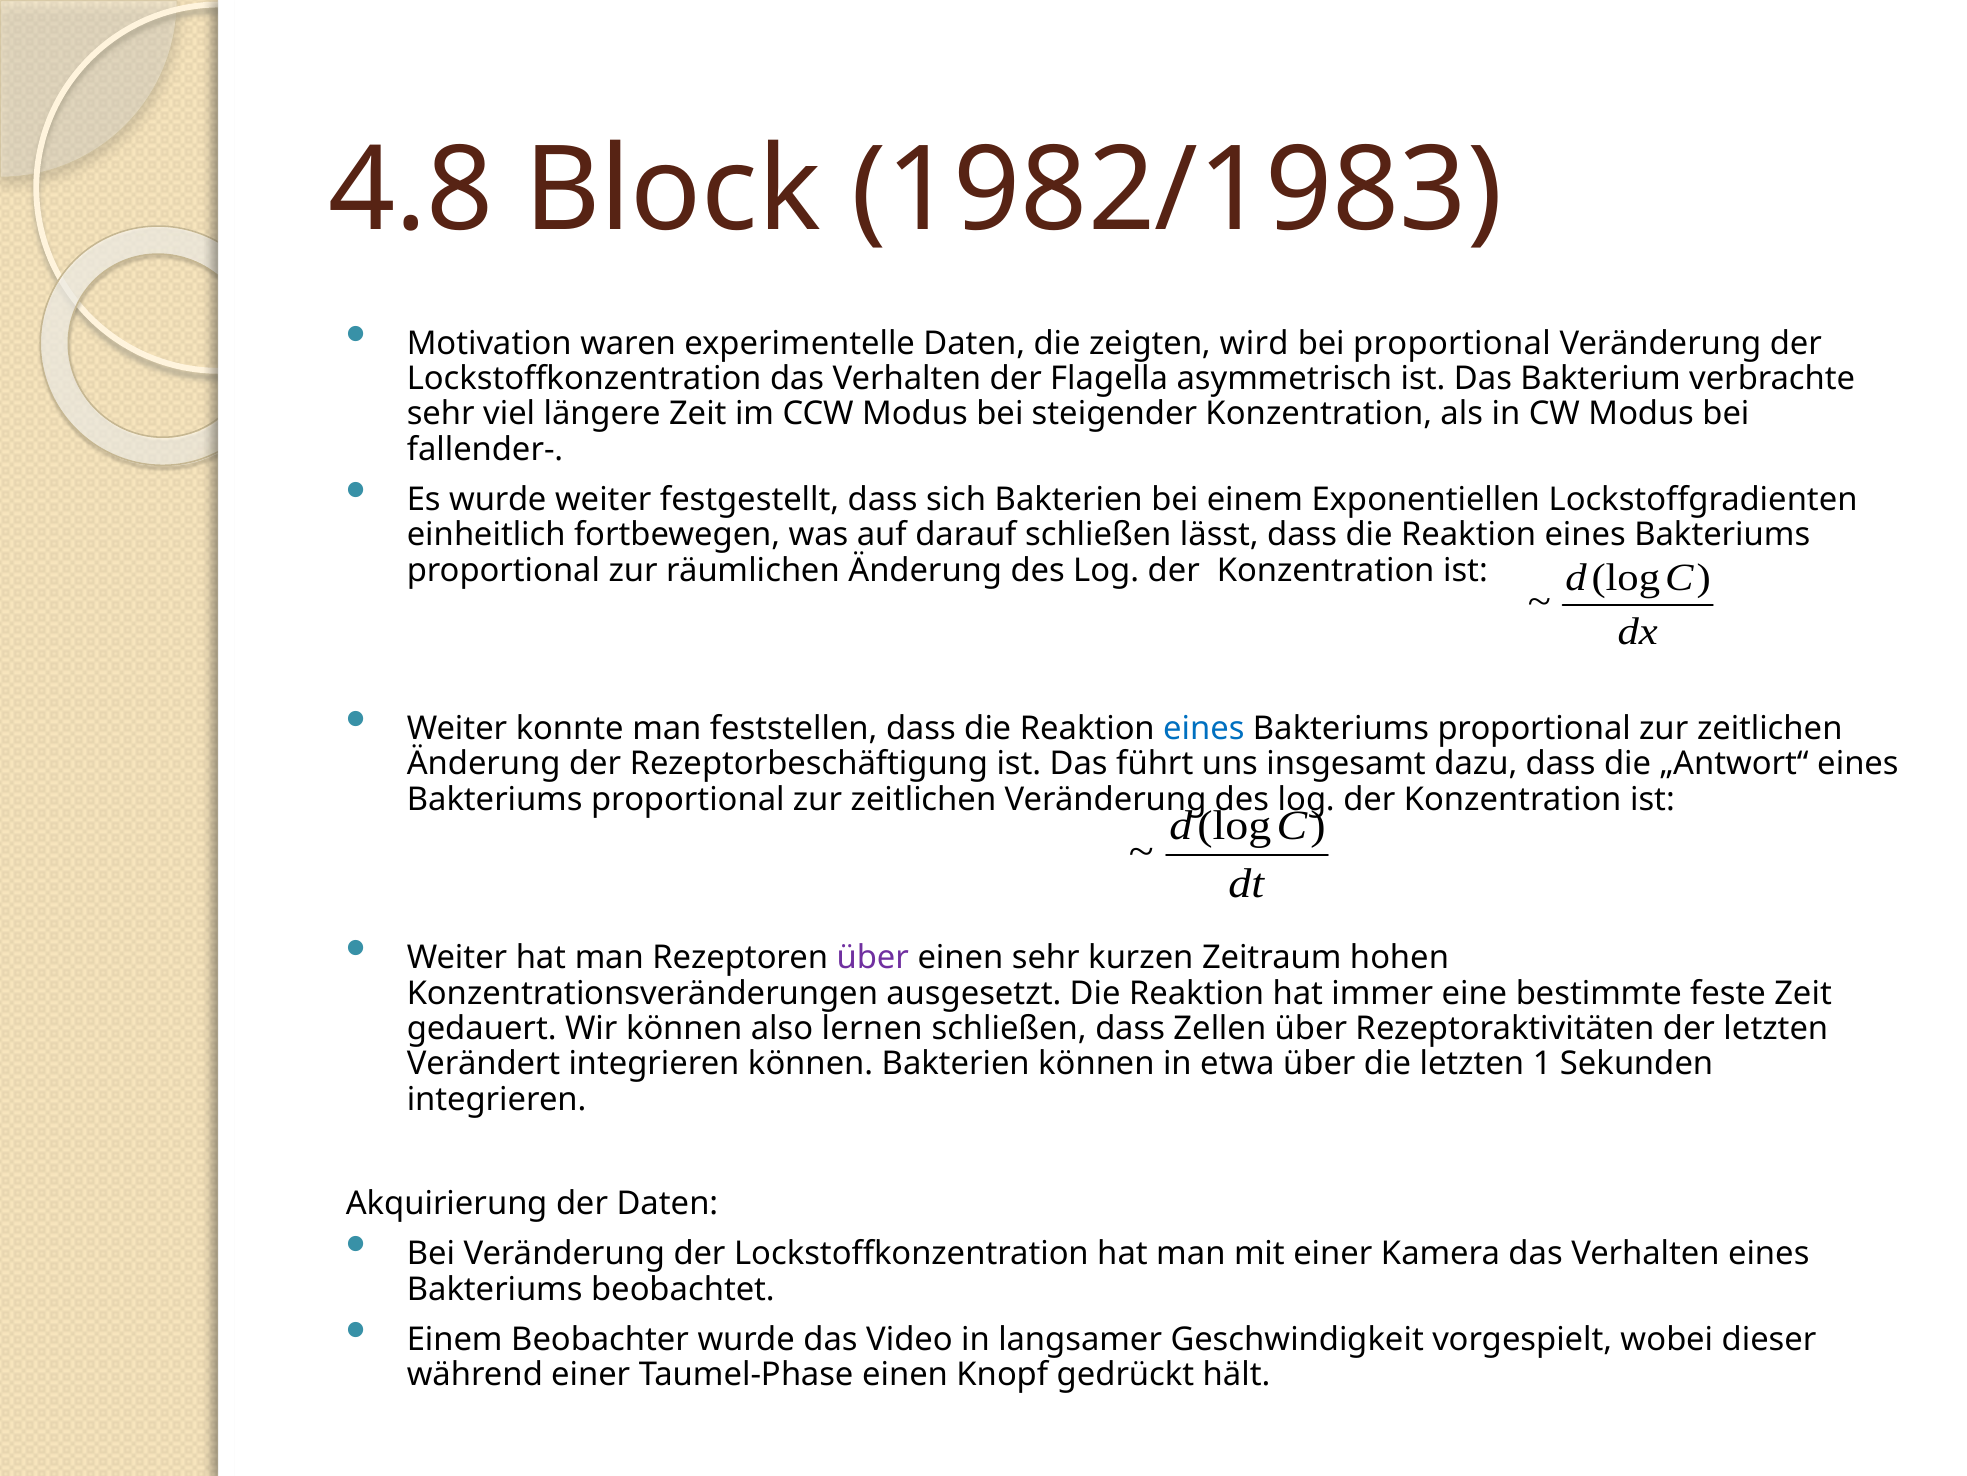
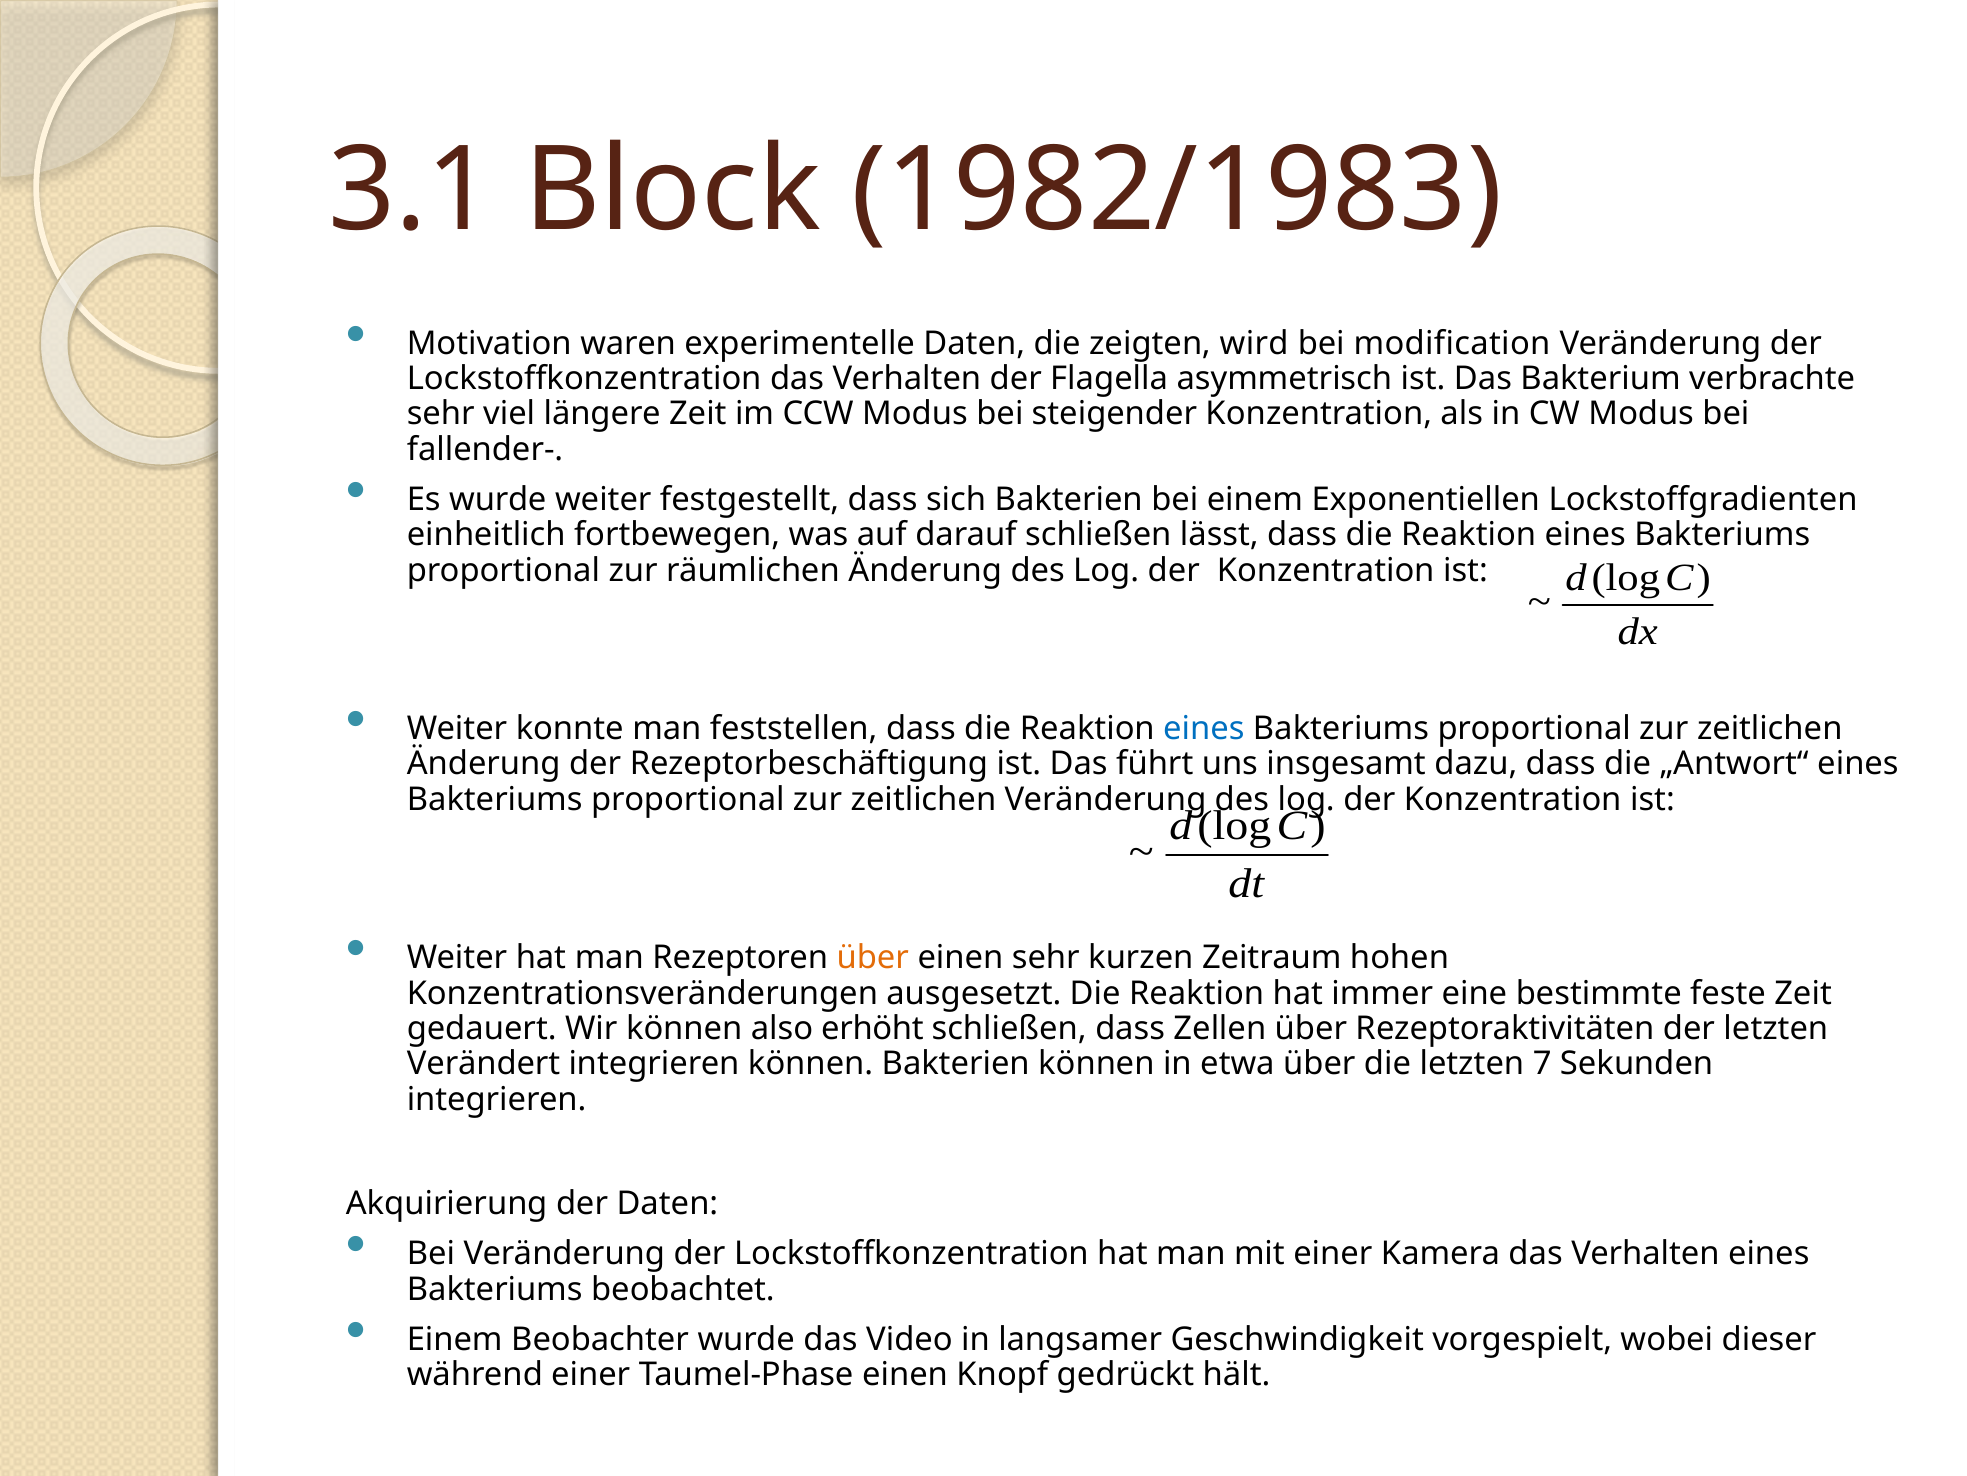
4.8: 4.8 -> 3.1
bei proportional: proportional -> modification
über at (873, 957) colour: purple -> orange
lernen: lernen -> erhöht
1: 1 -> 7
